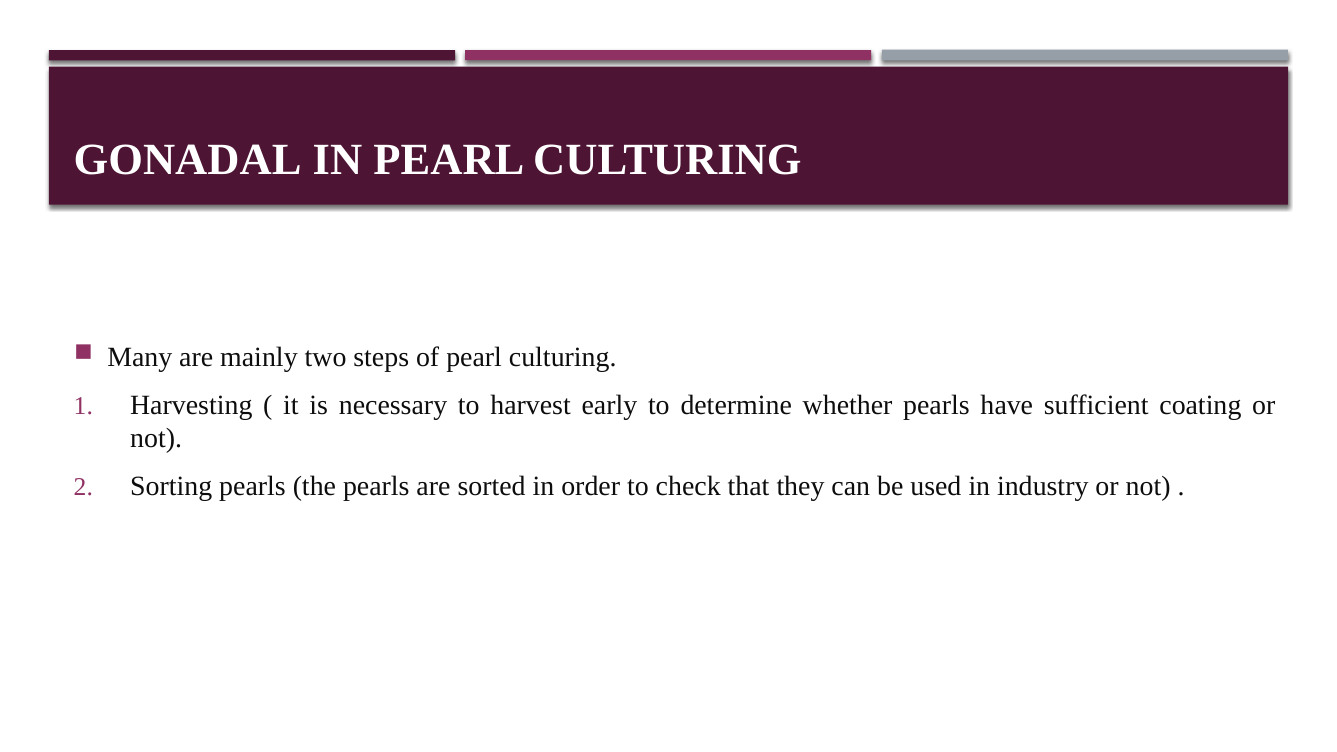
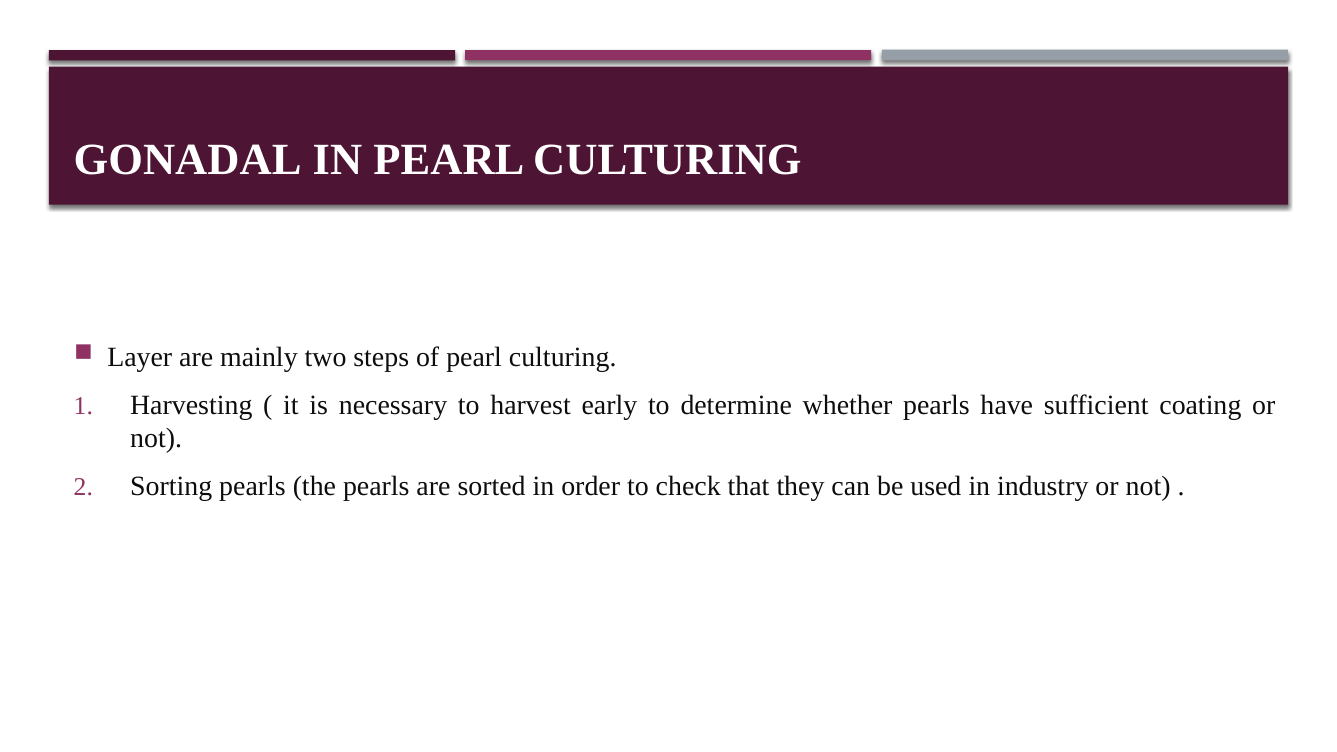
Many: Many -> Layer
